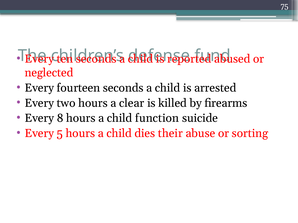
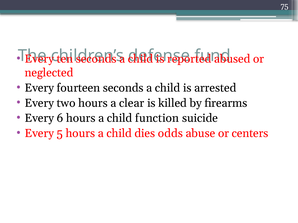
8: 8 -> 6
their: their -> odds
sorting: sorting -> centers
